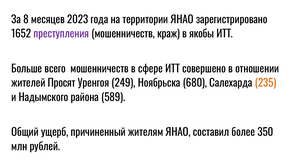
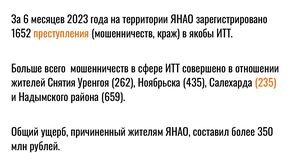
8: 8 -> 6
преступления colour: purple -> orange
Просят: Просят -> Снятия
249: 249 -> 262
680: 680 -> 435
589: 589 -> 659
